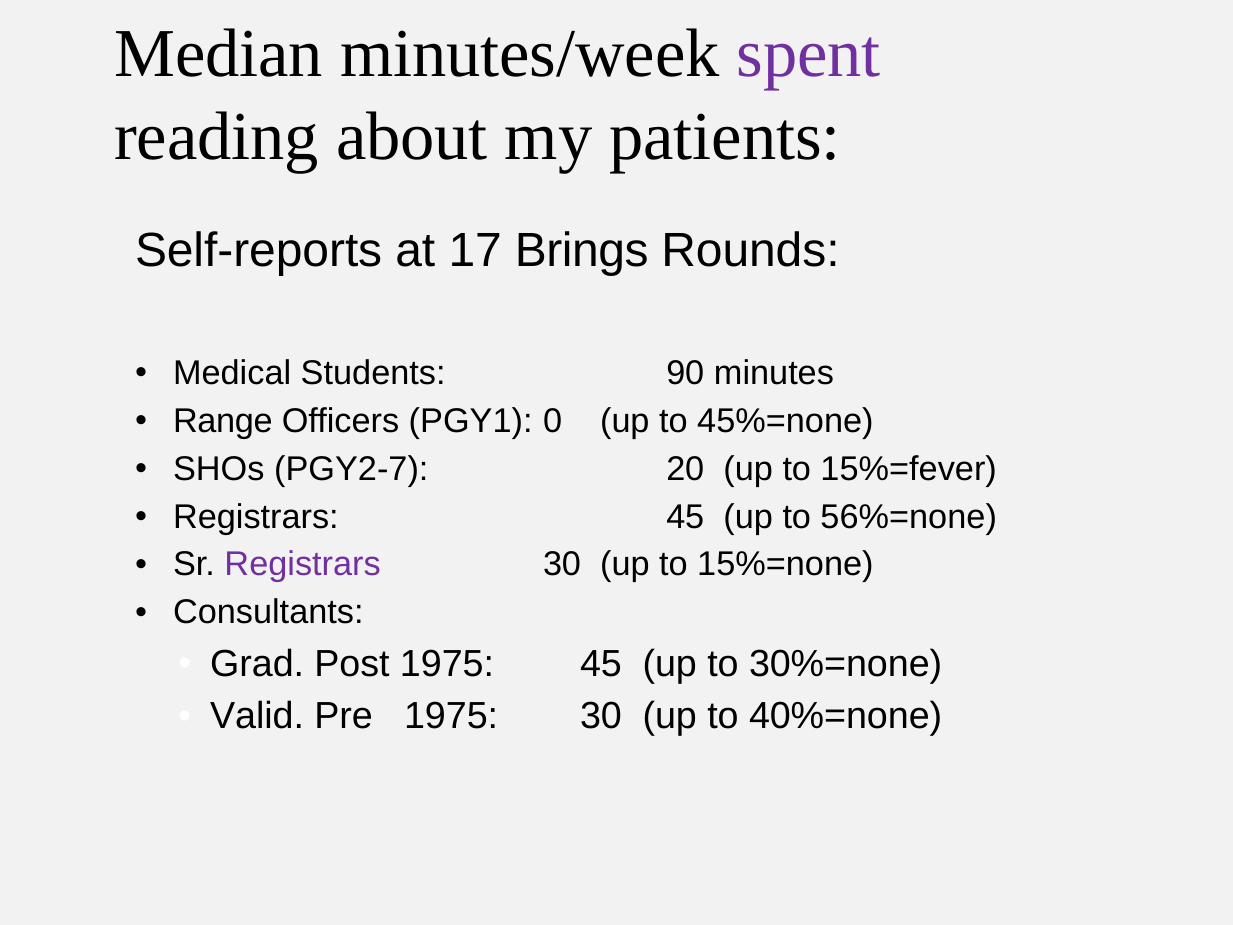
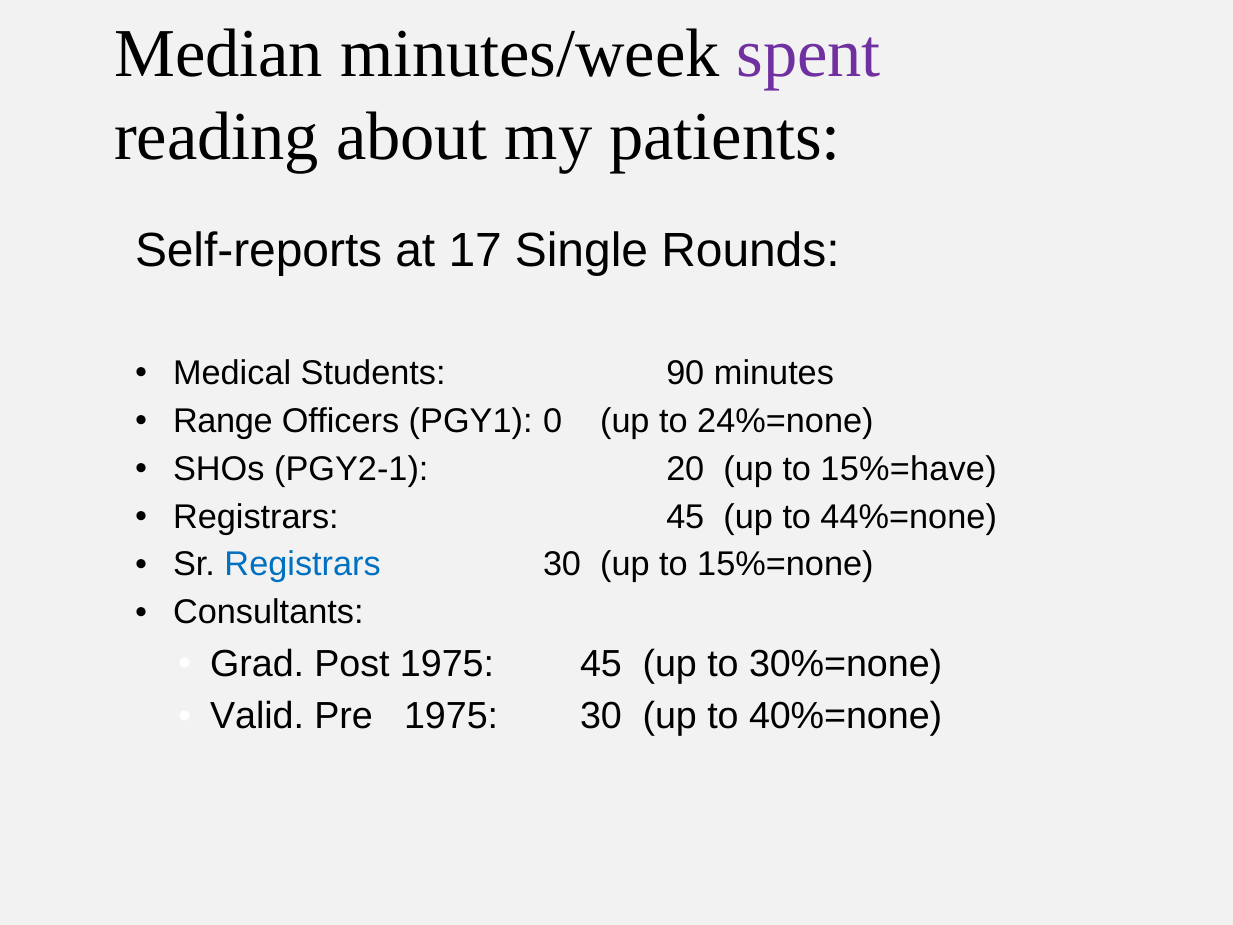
Brings: Brings -> Single
45%=none: 45%=none -> 24%=none
PGY2-7: PGY2-7 -> PGY2-1
15%=fever: 15%=fever -> 15%=have
56%=none: 56%=none -> 44%=none
Registrars at (303, 565) colour: purple -> blue
